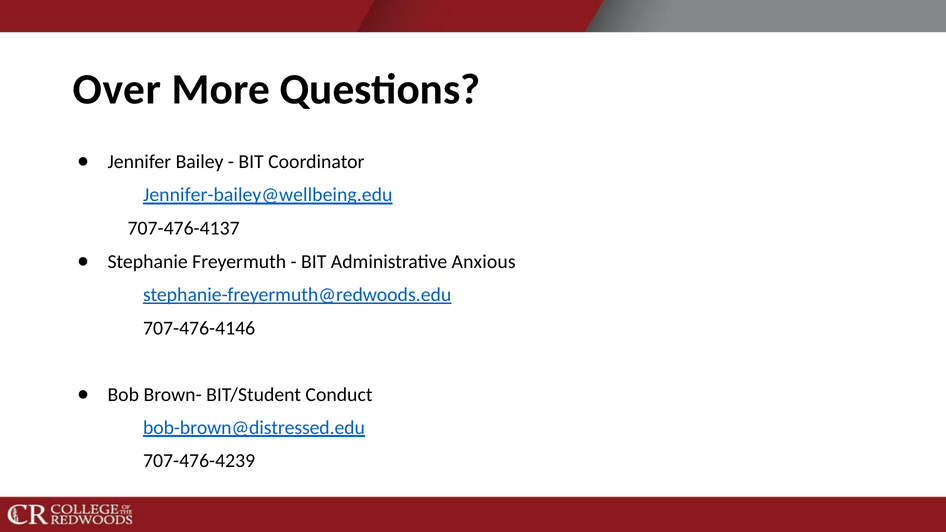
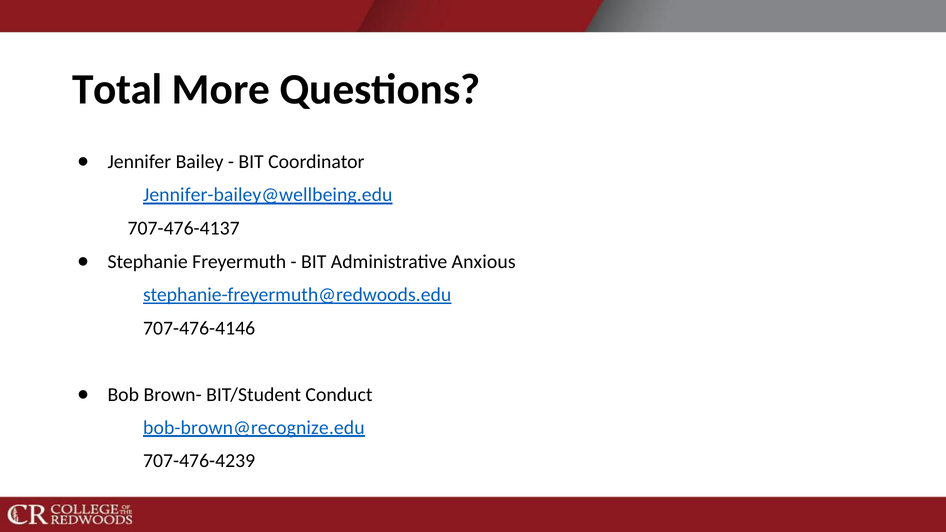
Over: Over -> Total
bob-brown@distressed.edu: bob-brown@distressed.edu -> bob-brown@recognize.edu
